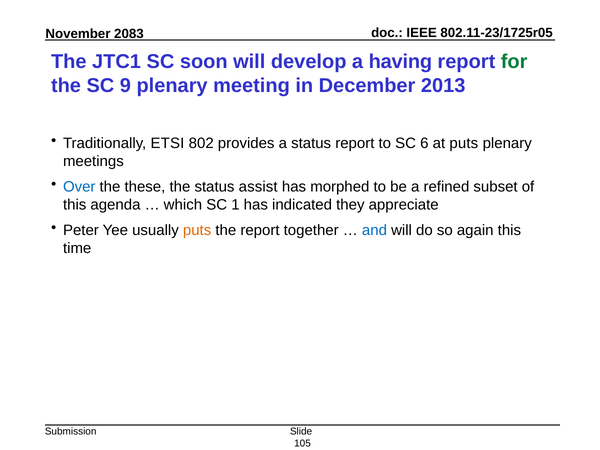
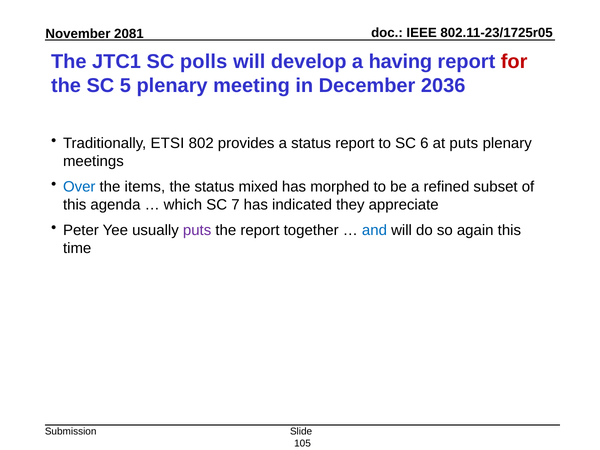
2083: 2083 -> 2081
soon: soon -> polls
for colour: green -> red
9: 9 -> 5
2013: 2013 -> 2036
these: these -> items
assist: assist -> mixed
1: 1 -> 7
puts at (197, 230) colour: orange -> purple
